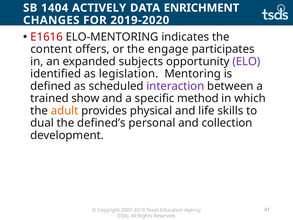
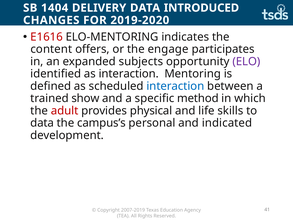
ACTIVELY: ACTIVELY -> DELIVERY
ENRICHMENT: ENRICHMENT -> INTRODUCED
as legislation: legislation -> interaction
interaction at (175, 86) colour: purple -> blue
adult colour: orange -> red
dual at (42, 123): dual -> data
defined’s: defined’s -> campus’s
collection: collection -> indicated
